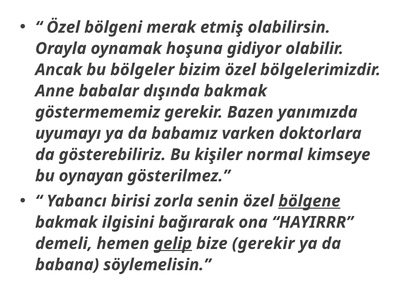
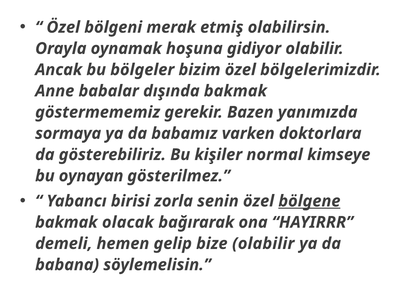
uyumayı: uyumayı -> sormaya
ilgisini: ilgisini -> olacak
gelip underline: present -> none
bize gerekir: gerekir -> olabilir
